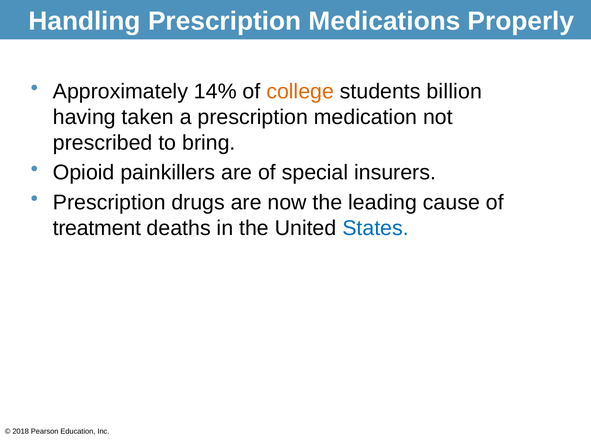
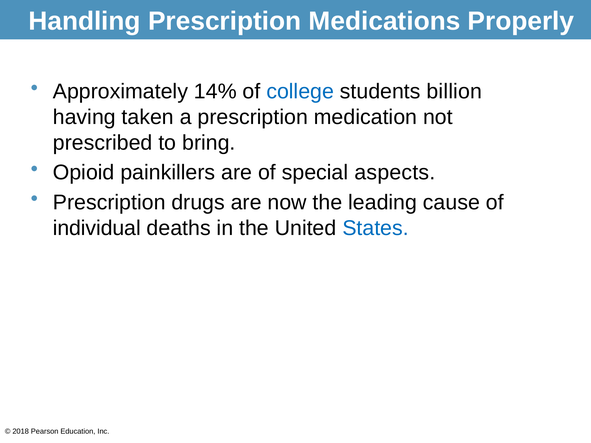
college colour: orange -> blue
insurers: insurers -> aspects
treatment: treatment -> individual
